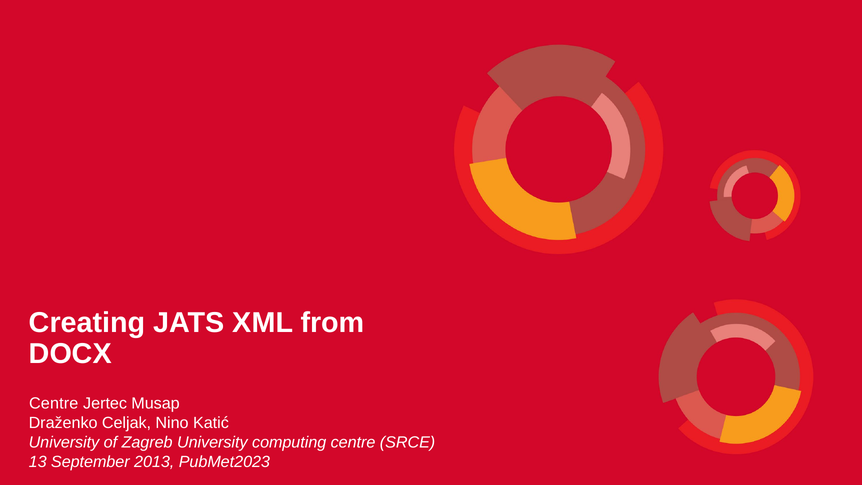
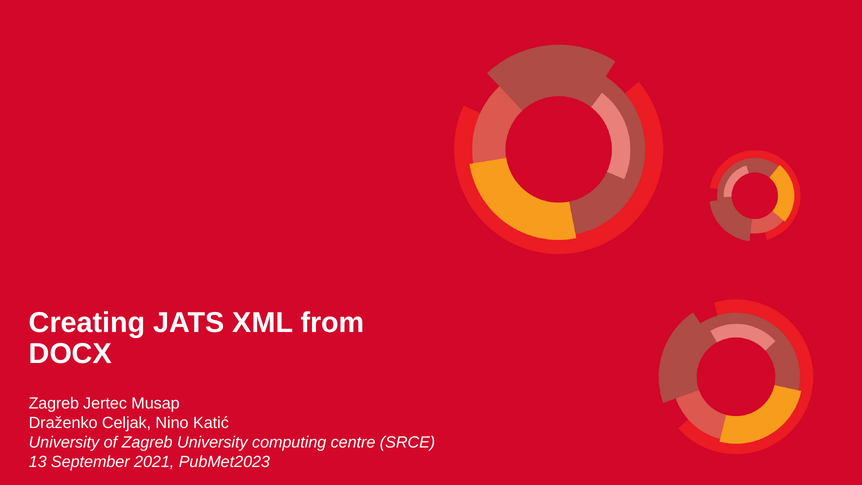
Centre at (54, 404): Centre -> Zagreb
2013: 2013 -> 2021
